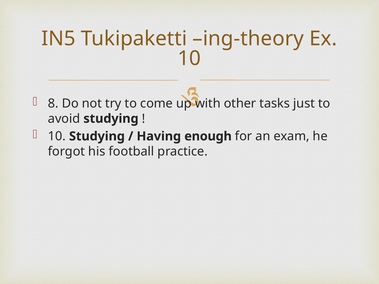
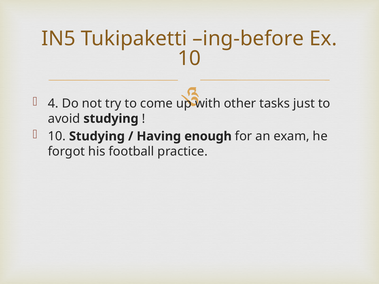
ing-theory: ing-theory -> ing-before
8: 8 -> 4
